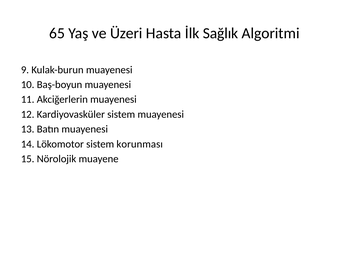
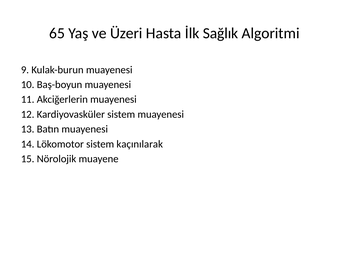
korunması: korunması -> kaçınılarak
